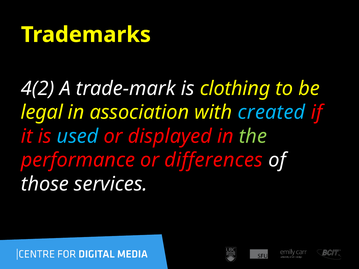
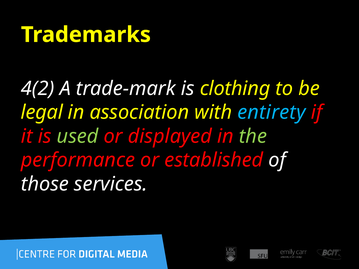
created: created -> entirety
used colour: light blue -> light green
differences: differences -> established
